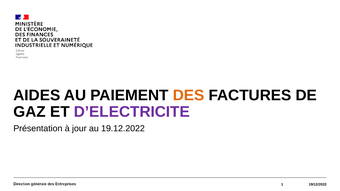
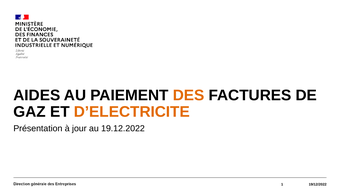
D’ELECTRICITE colour: purple -> orange
